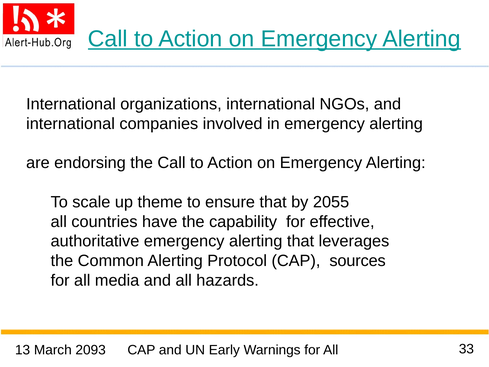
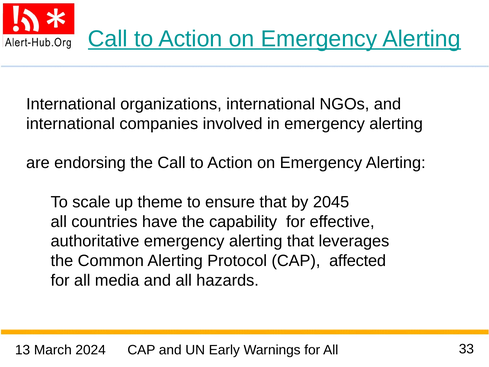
2055: 2055 -> 2045
sources: sources -> affected
2093: 2093 -> 2024
